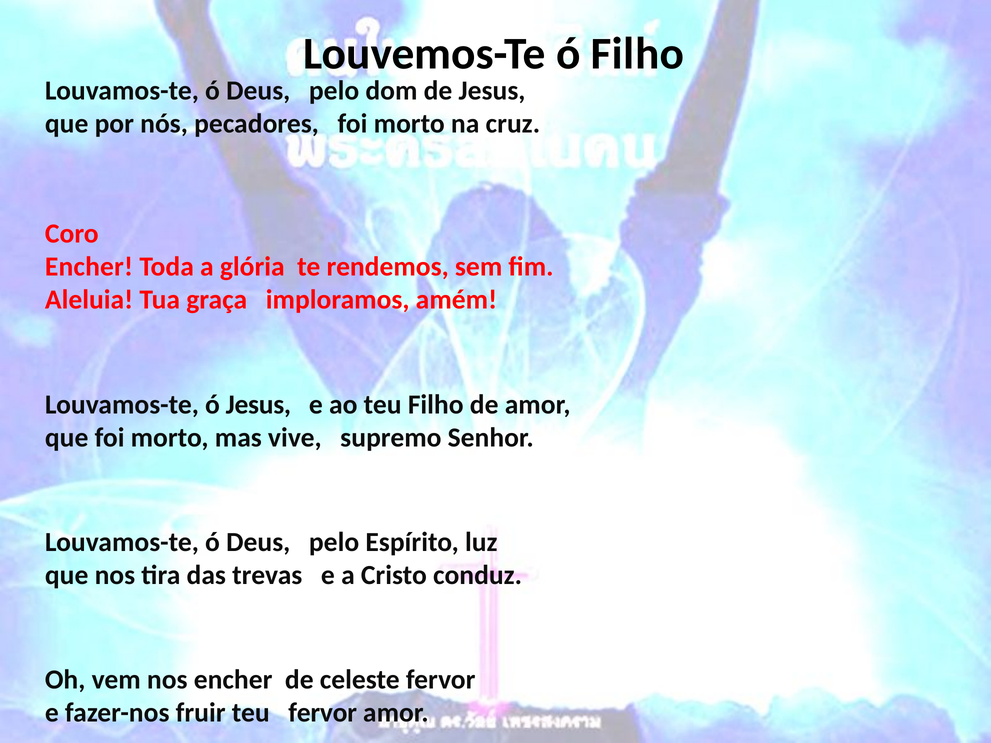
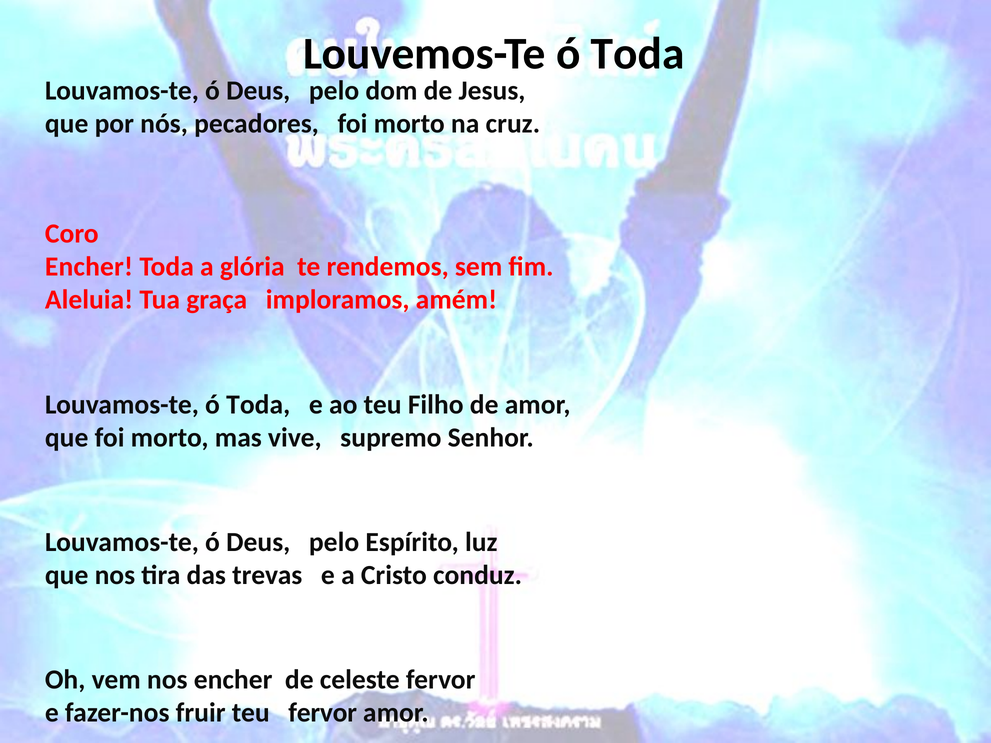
Louvemos-Te ó Filho: Filho -> Toda
Louvamos-te ó Jesus: Jesus -> Toda
